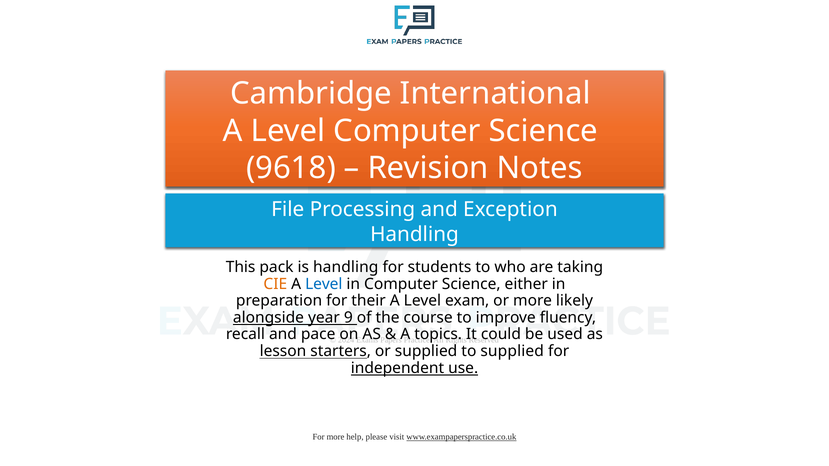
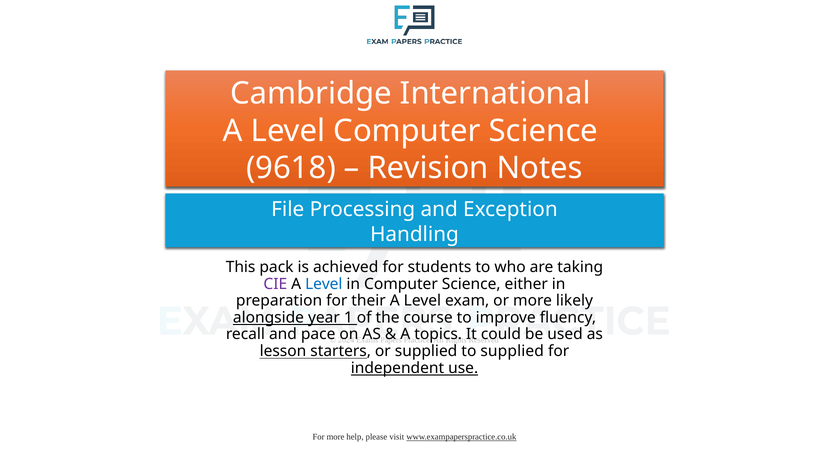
is handling: handling -> achieved
CIE colour: orange -> purple
9: 9 -> 1
